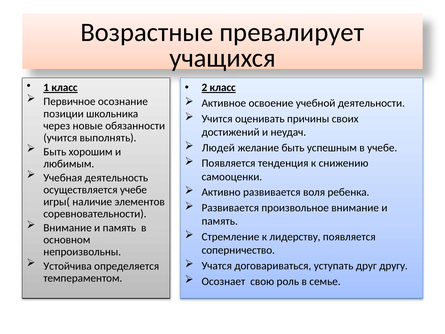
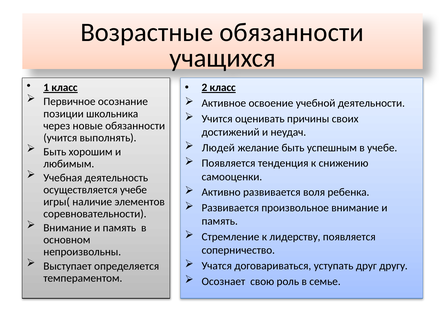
Возрастные превалирует: превалирует -> обязанности
Устойчива: Устойчива -> Выступает
